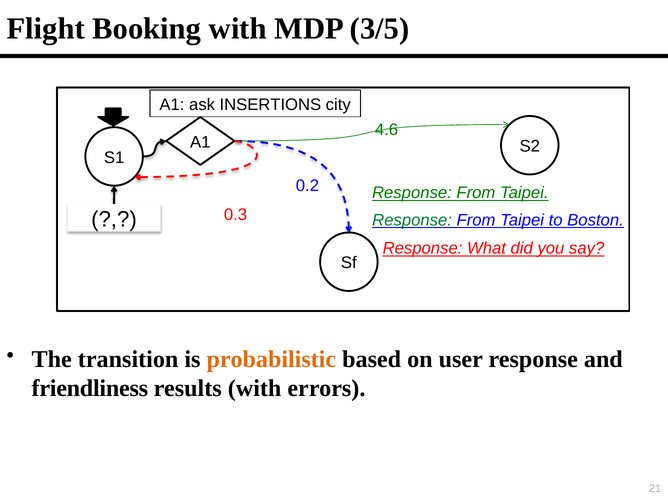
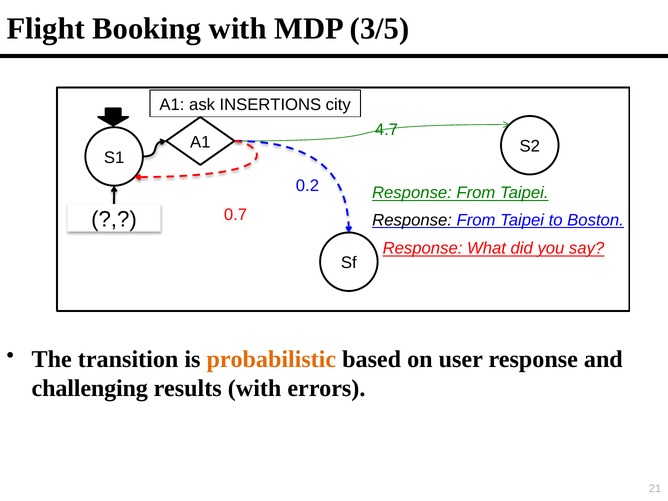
4.6: 4.6 -> 4.7
0.3: 0.3 -> 0.7
Response at (412, 220) colour: green -> black
friendliness: friendliness -> challenging
